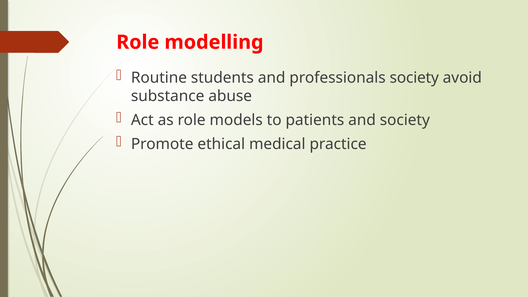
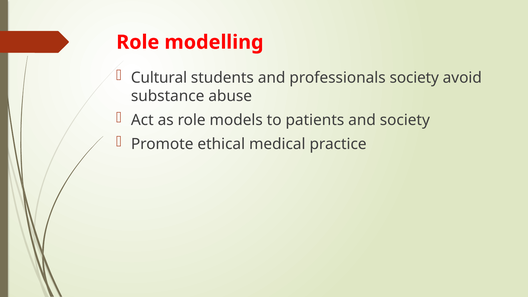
Routine: Routine -> Cultural
